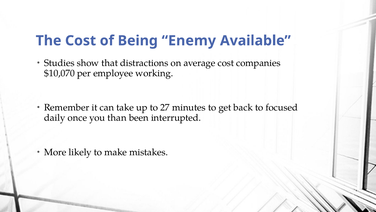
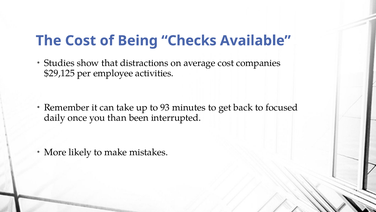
Enemy: Enemy -> Checks
$10,070: $10,070 -> $29,125
working: working -> activities
27: 27 -> 93
